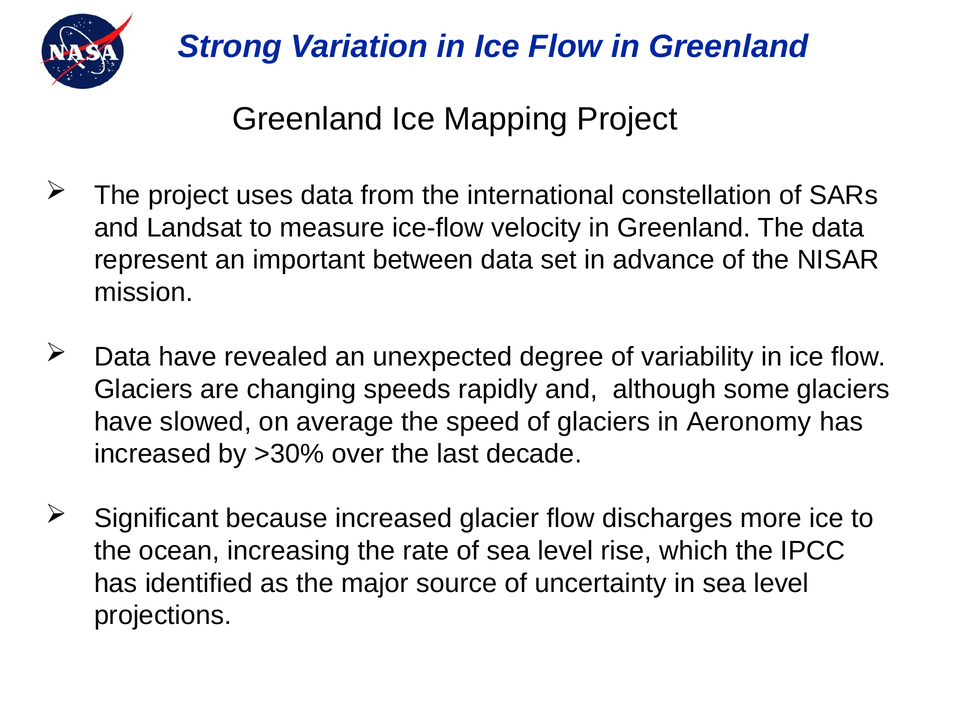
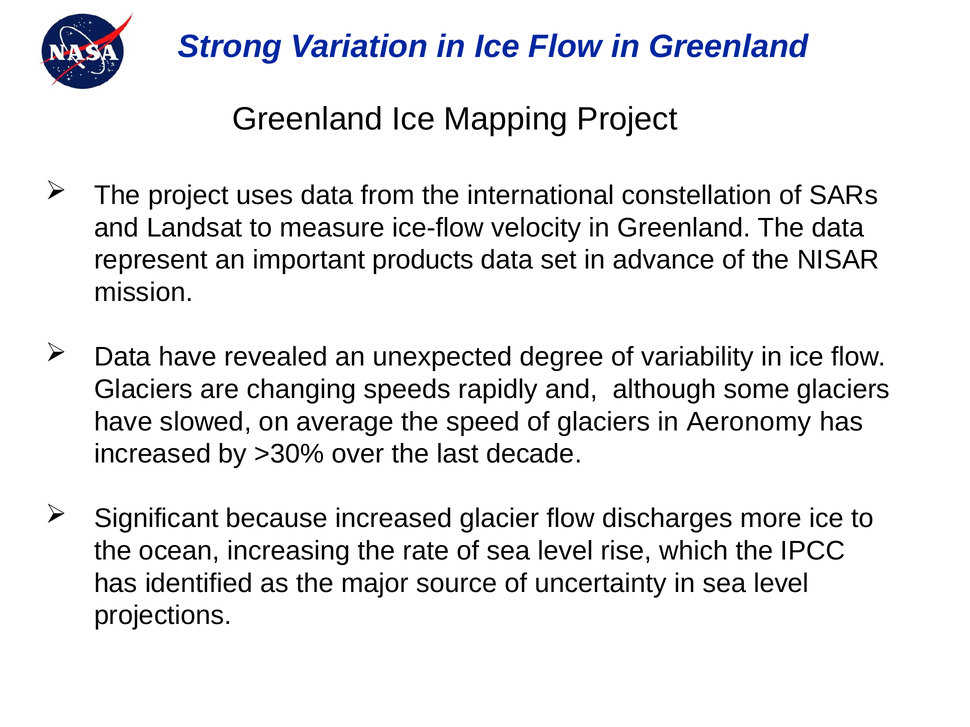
between: between -> products
